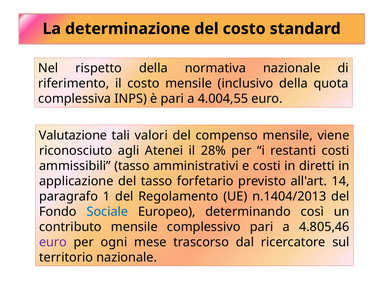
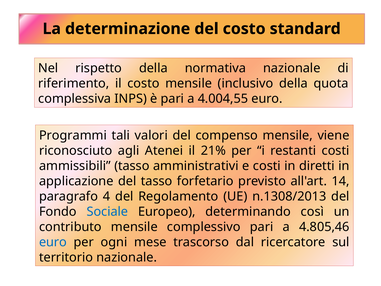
Valutazione: Valutazione -> Programmi
28%: 28% -> 21%
1: 1 -> 4
n.1404/2013: n.1404/2013 -> n.1308/2013
euro at (53, 242) colour: purple -> blue
